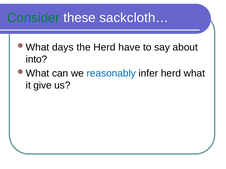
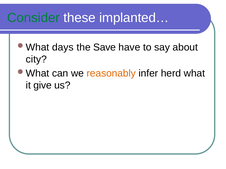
sackcloth…: sackcloth… -> implanted…
the Herd: Herd -> Save
into: into -> city
reasonably colour: blue -> orange
